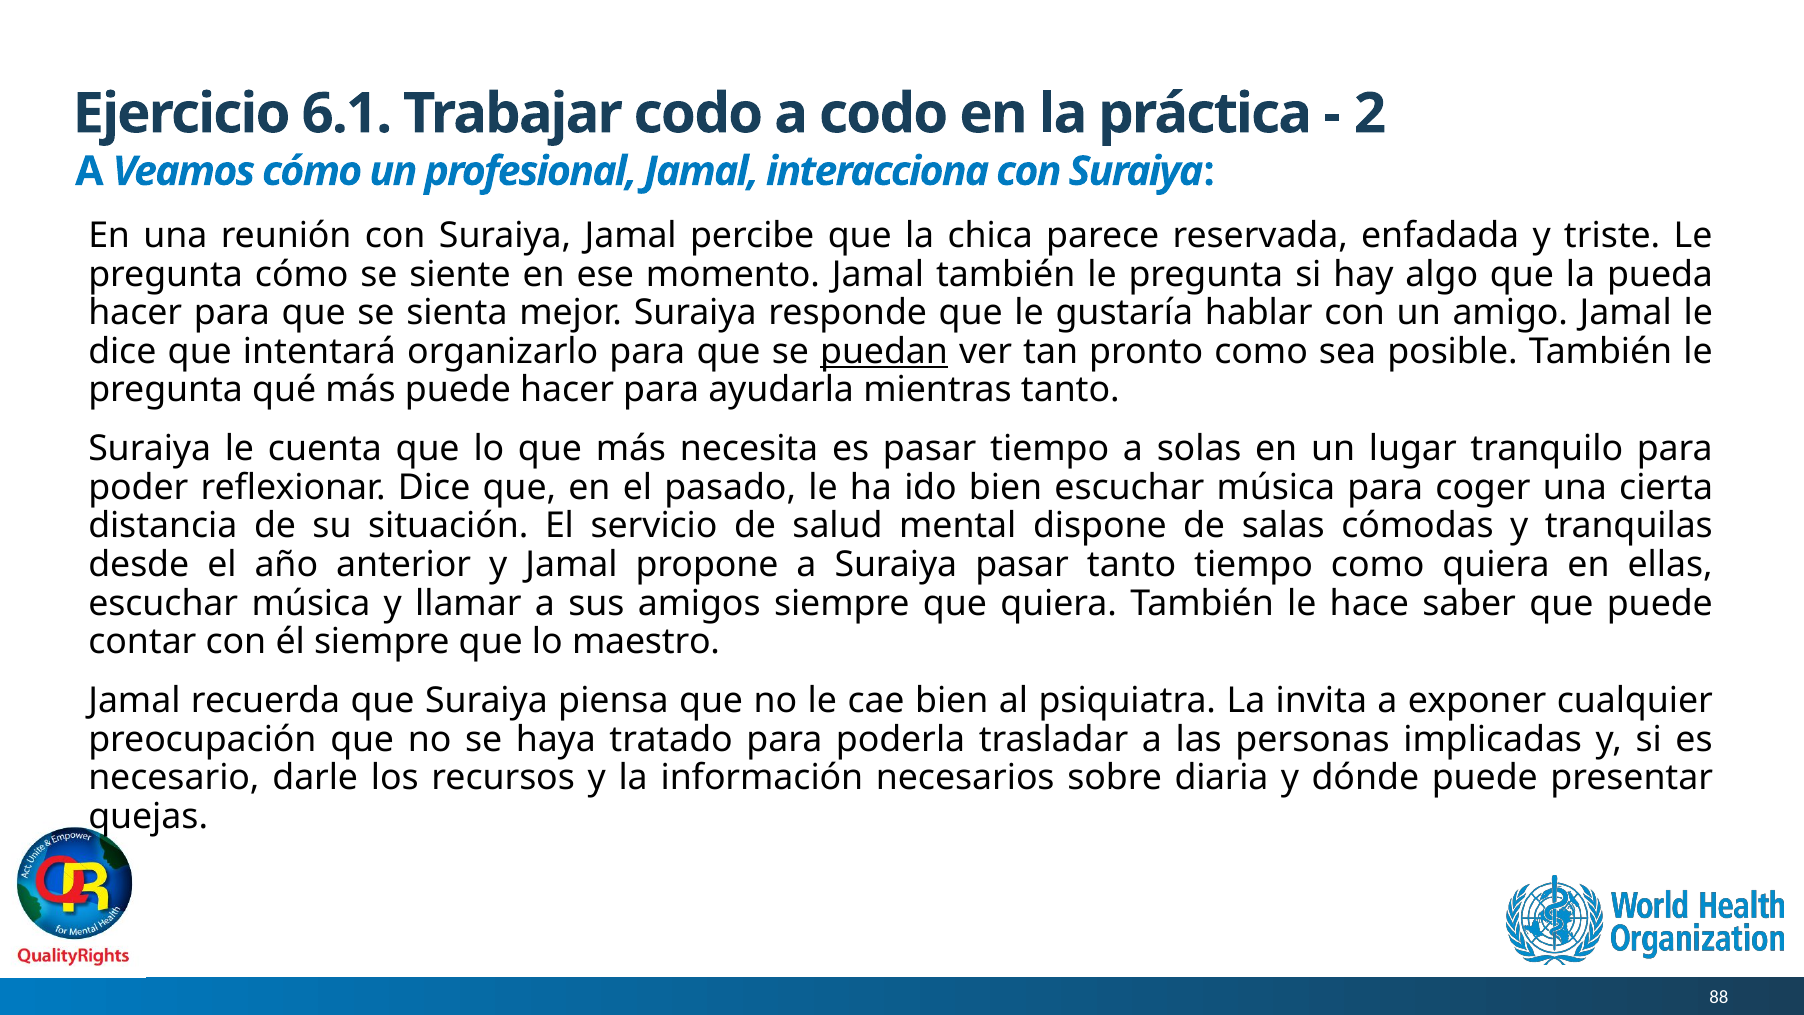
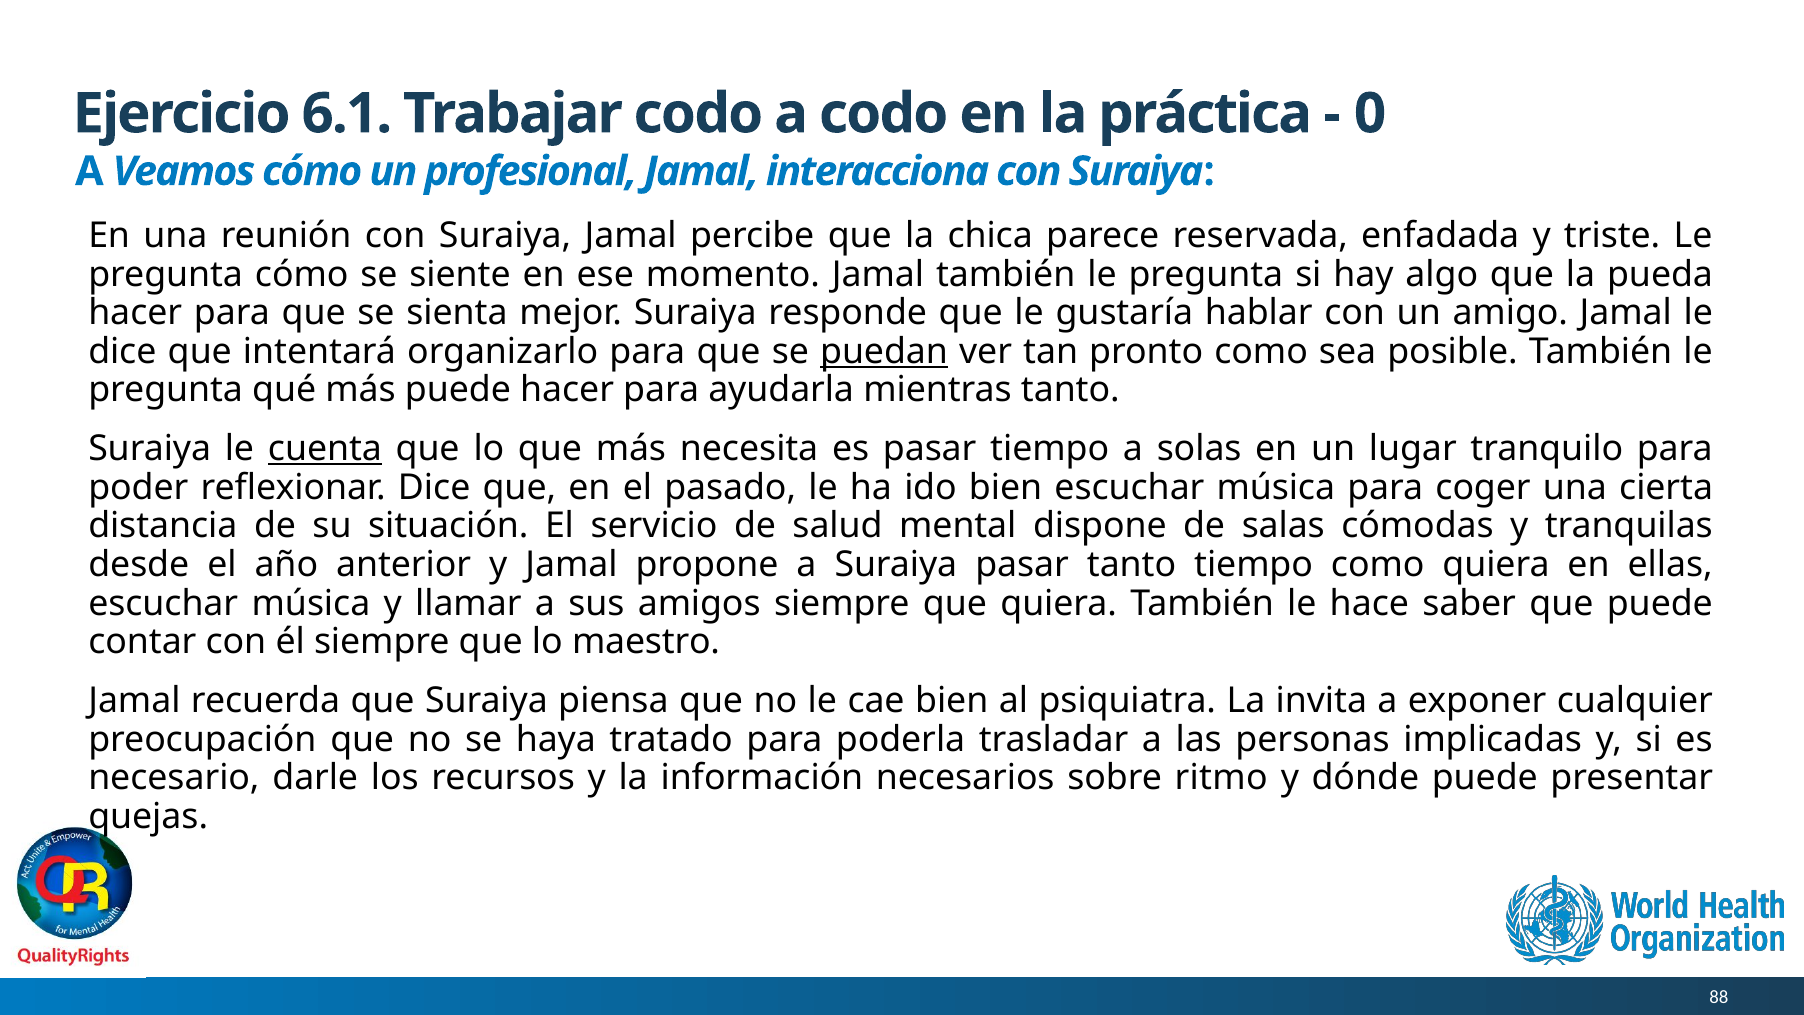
2: 2 -> 0
cuenta underline: none -> present
diaria: diaria -> ritmo
